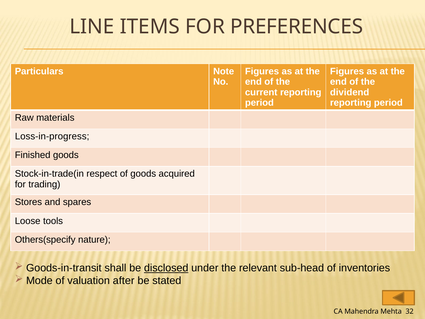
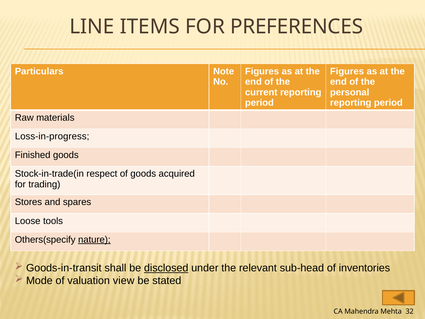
dividend: dividend -> personal
nature underline: none -> present
after: after -> view
